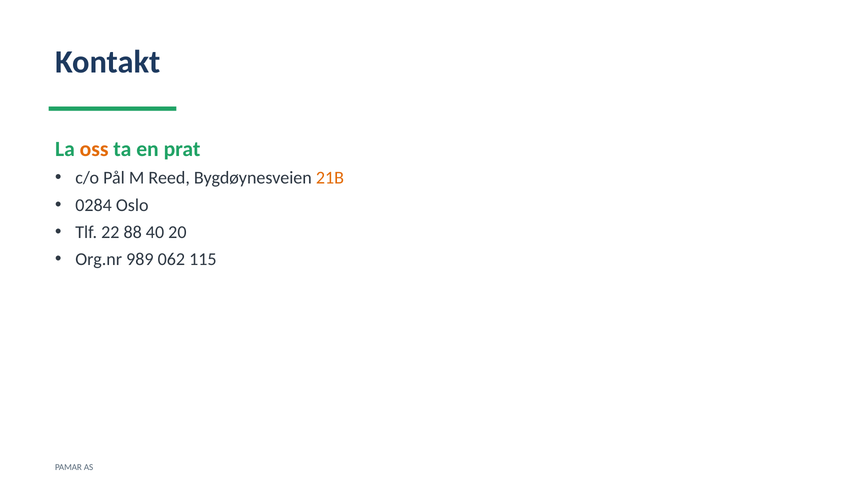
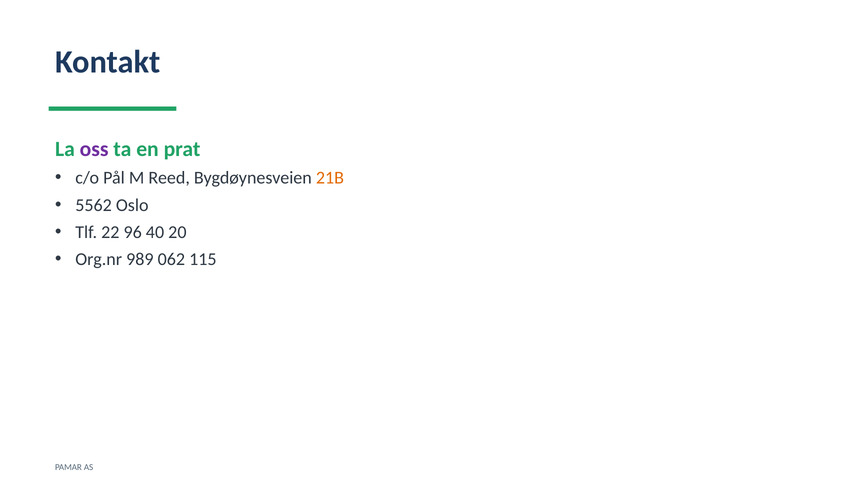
oss colour: orange -> purple
0284: 0284 -> 5562
88: 88 -> 96
